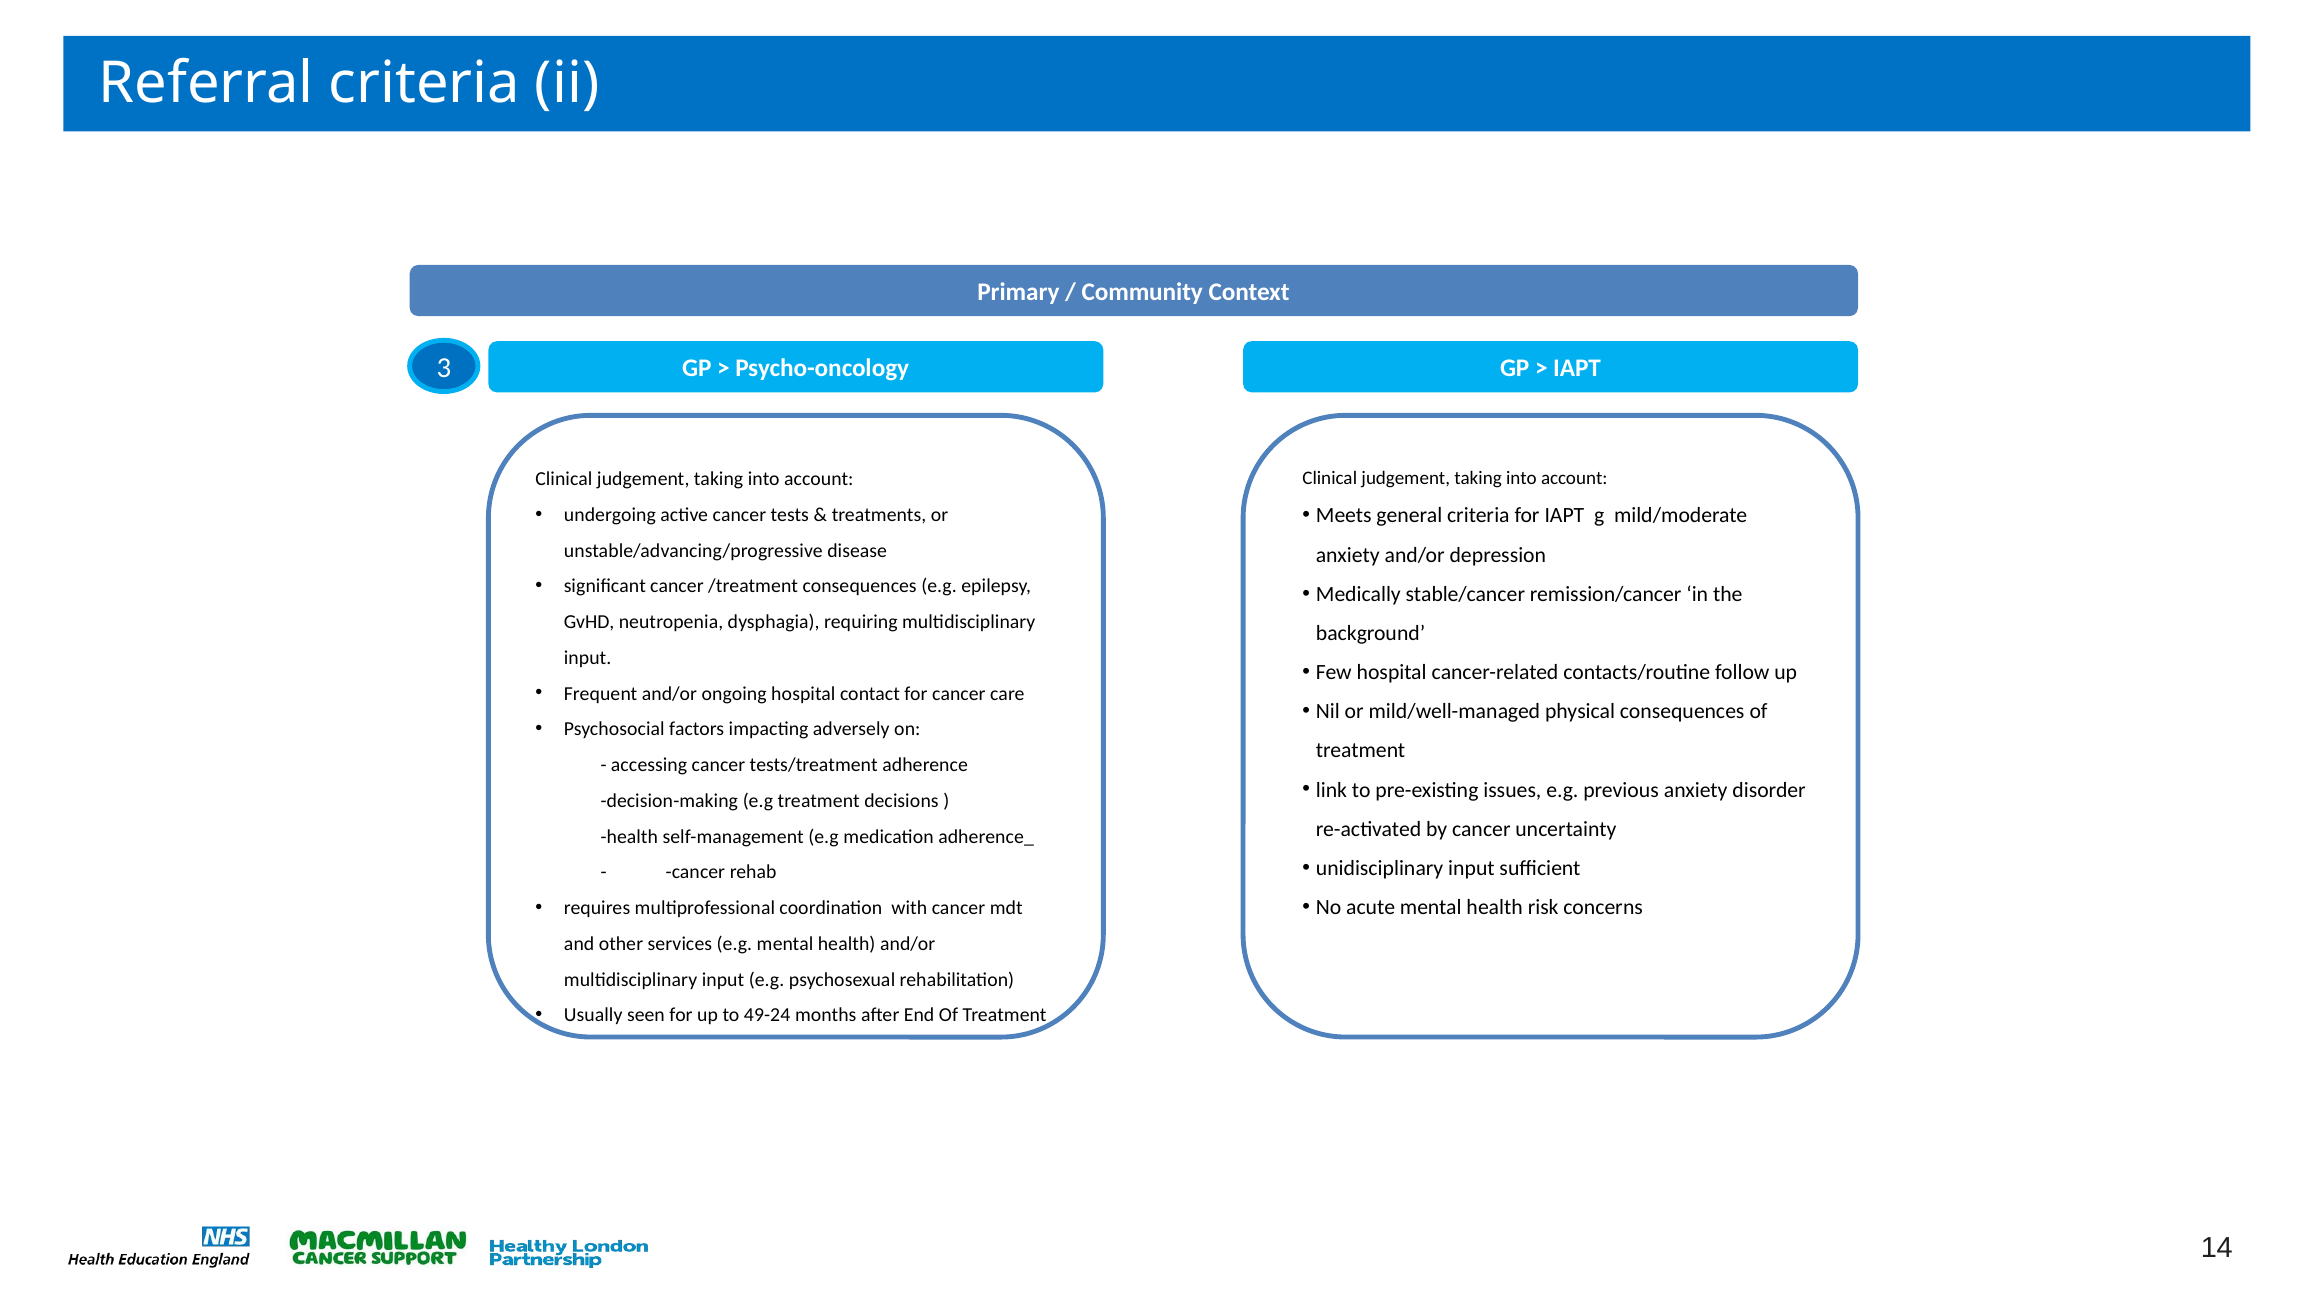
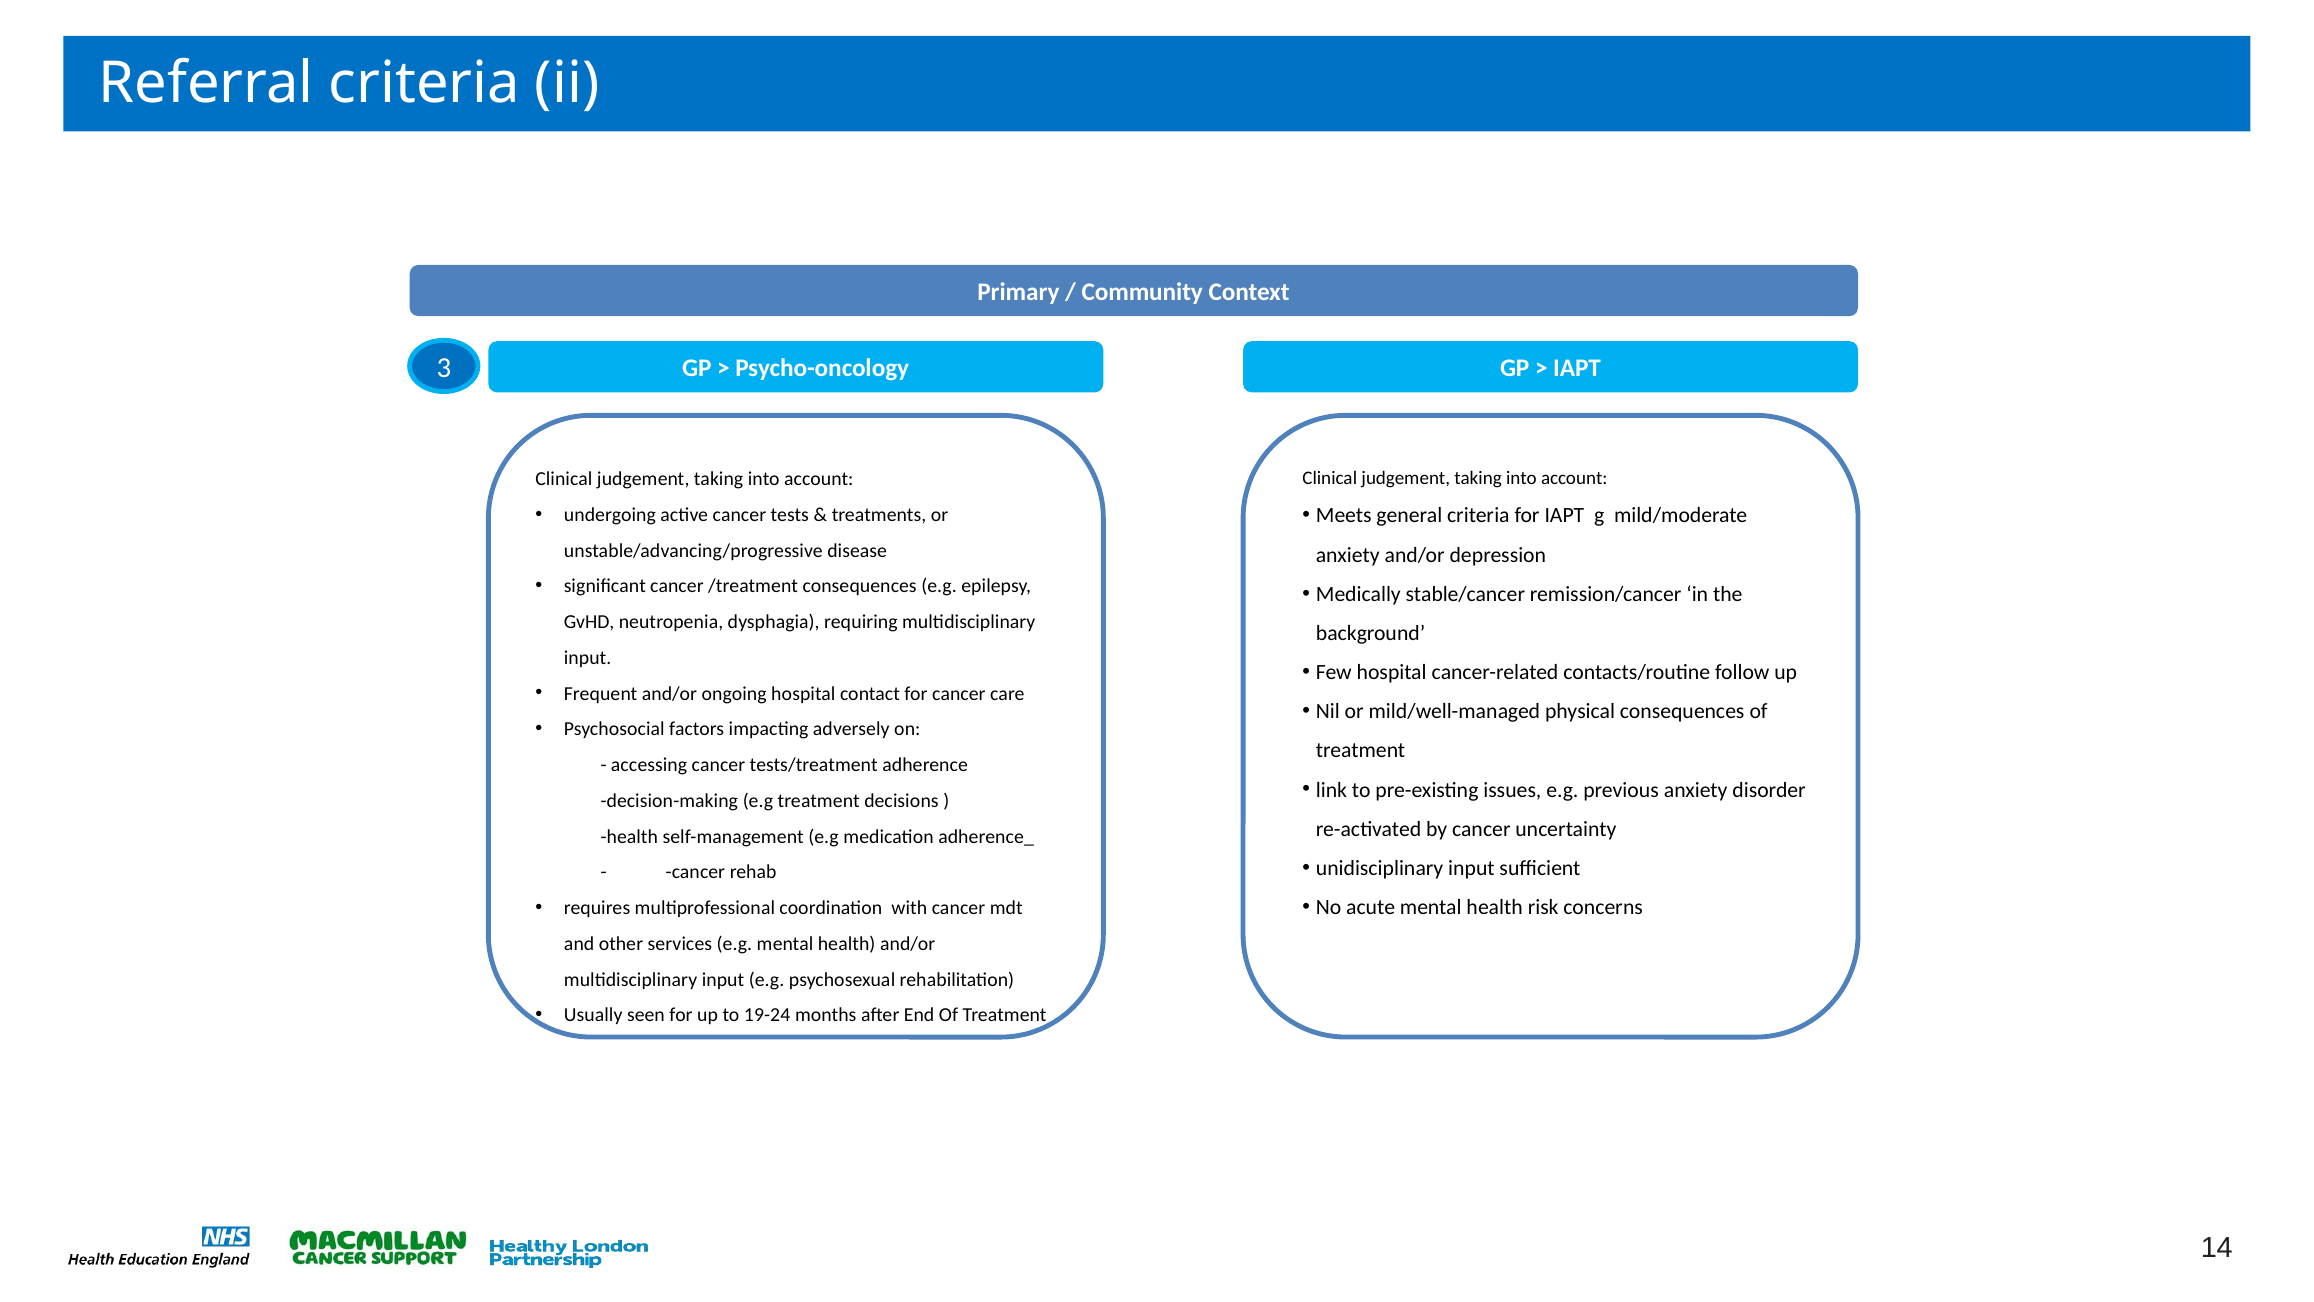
49-24: 49-24 -> 19-24
